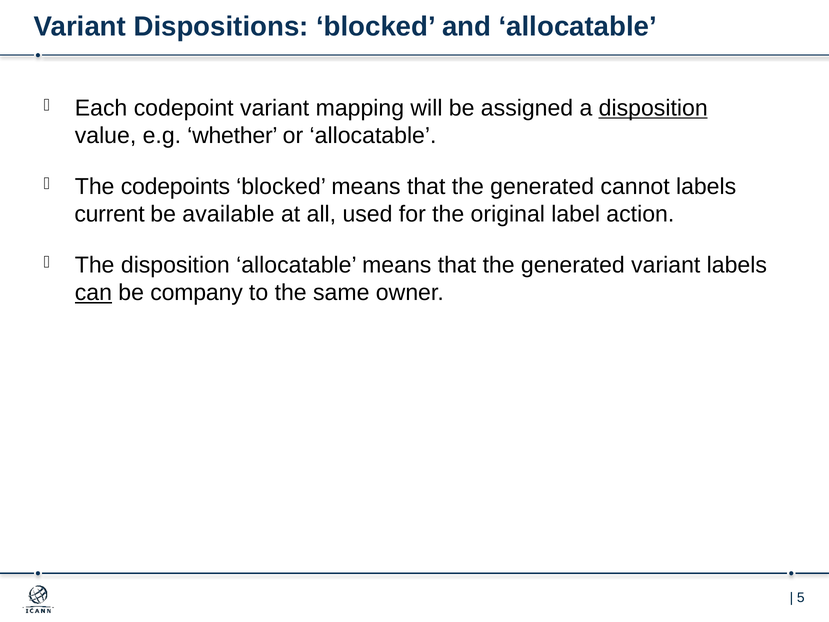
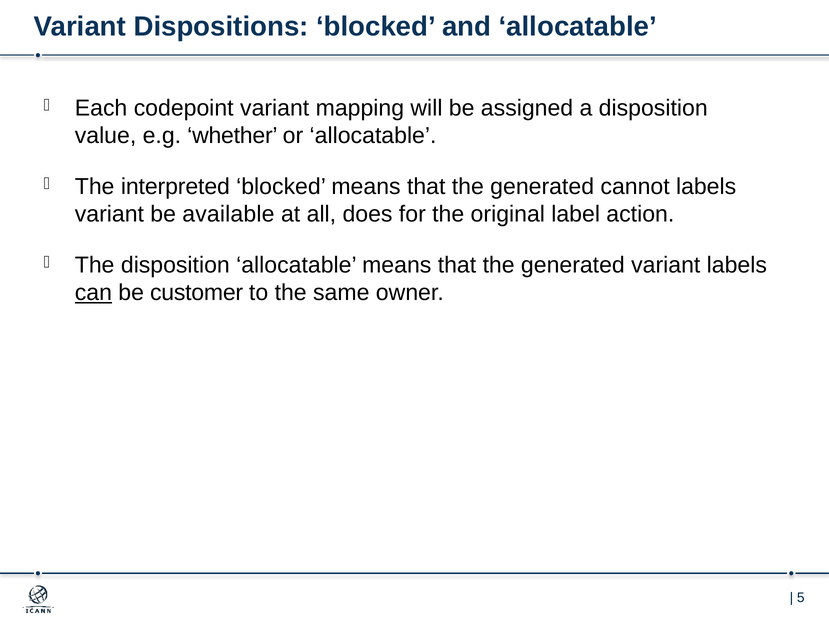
disposition at (653, 108) underline: present -> none
codepoints: codepoints -> interpreted
current at (110, 214): current -> variant
used: used -> does
company: company -> customer
